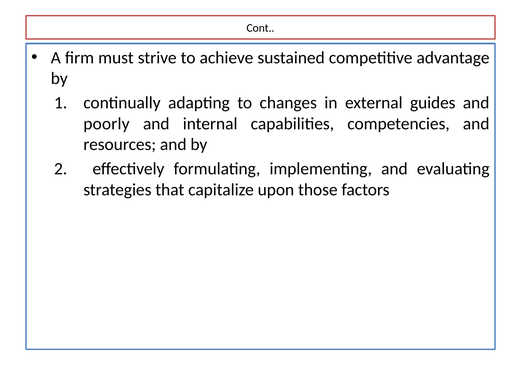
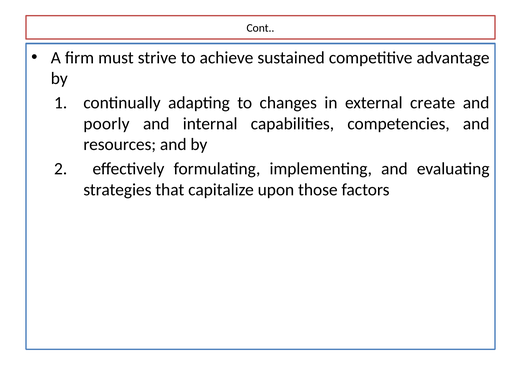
guides: guides -> create
